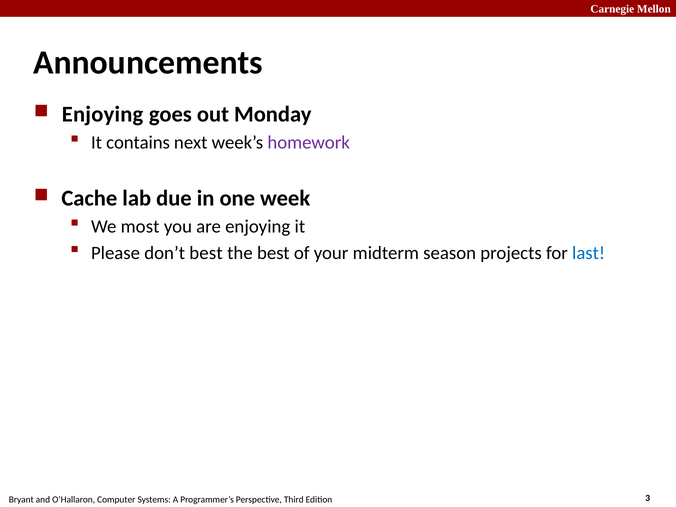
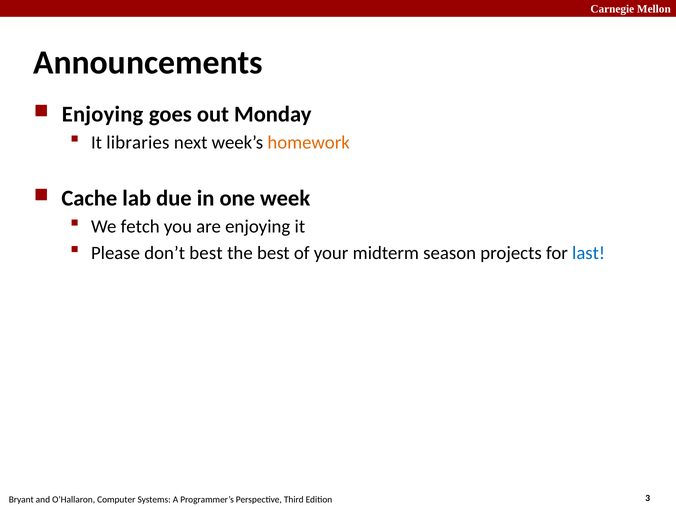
contains: contains -> libraries
homework colour: purple -> orange
most: most -> fetch
